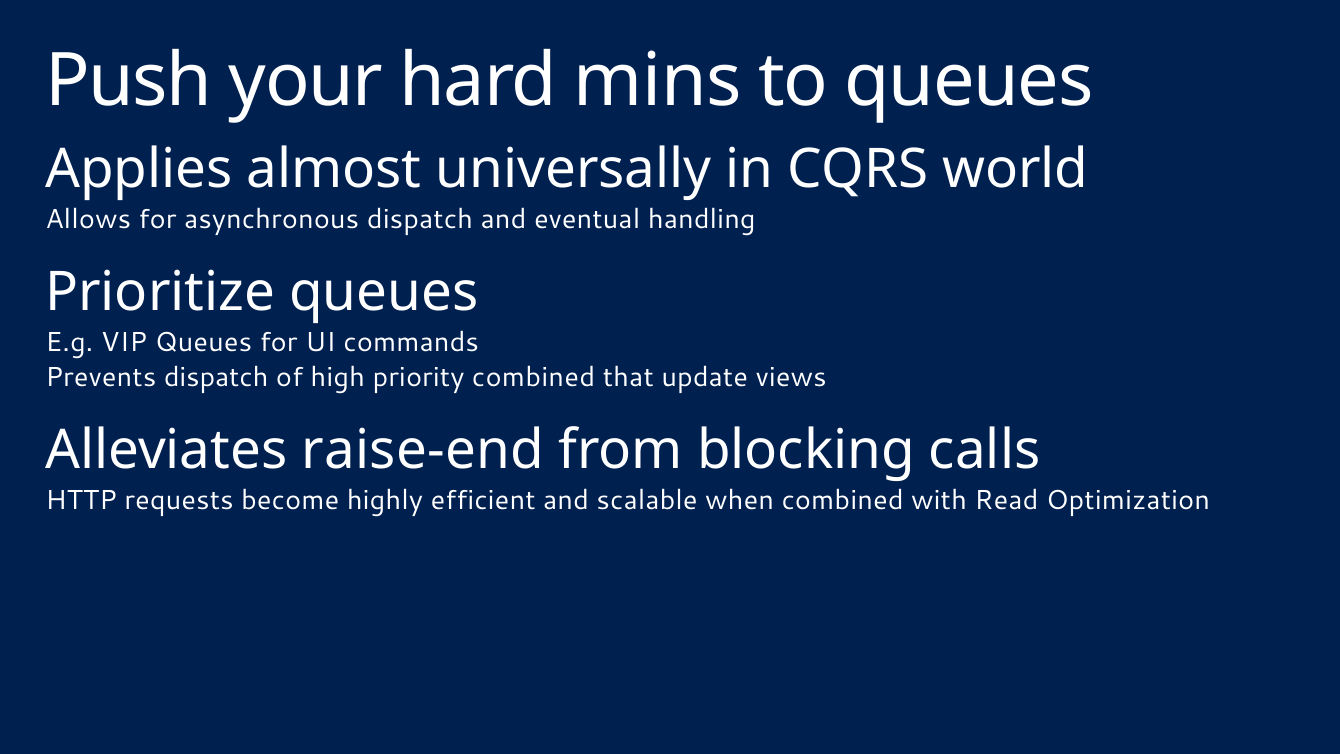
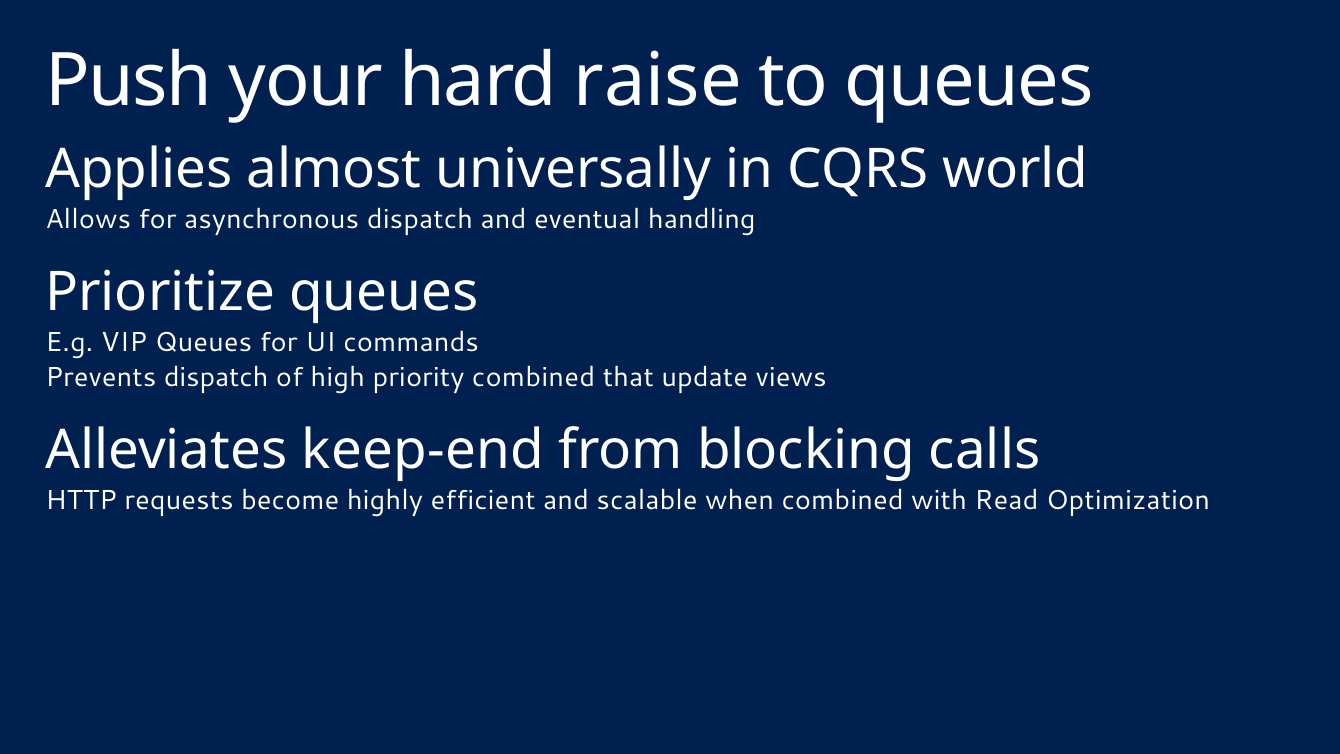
mins: mins -> raise
raise-end: raise-end -> keep-end
